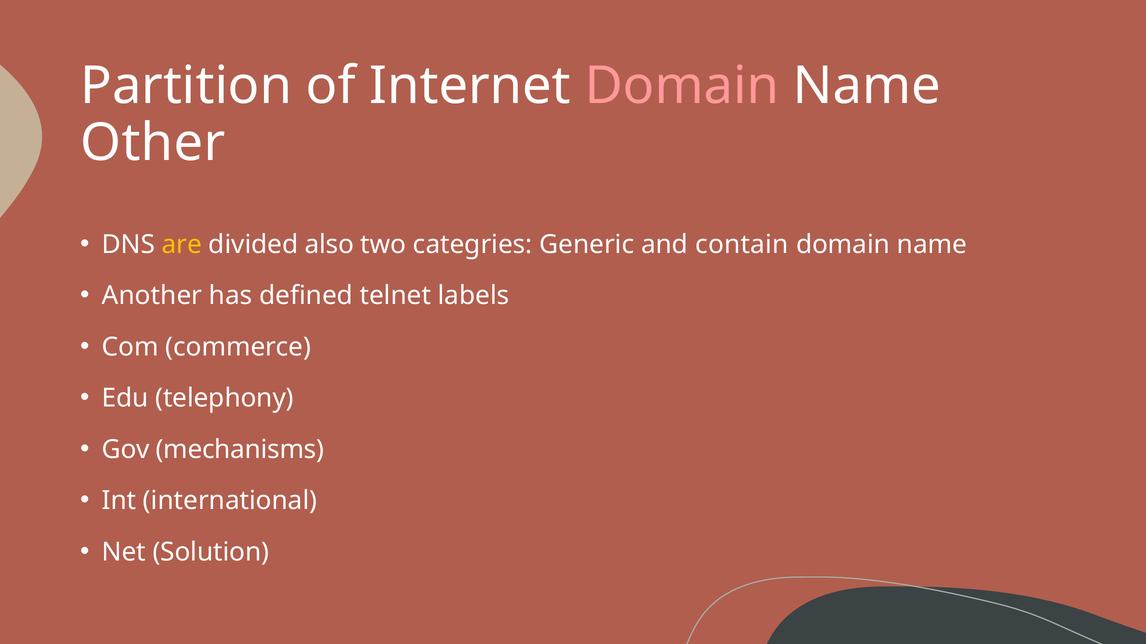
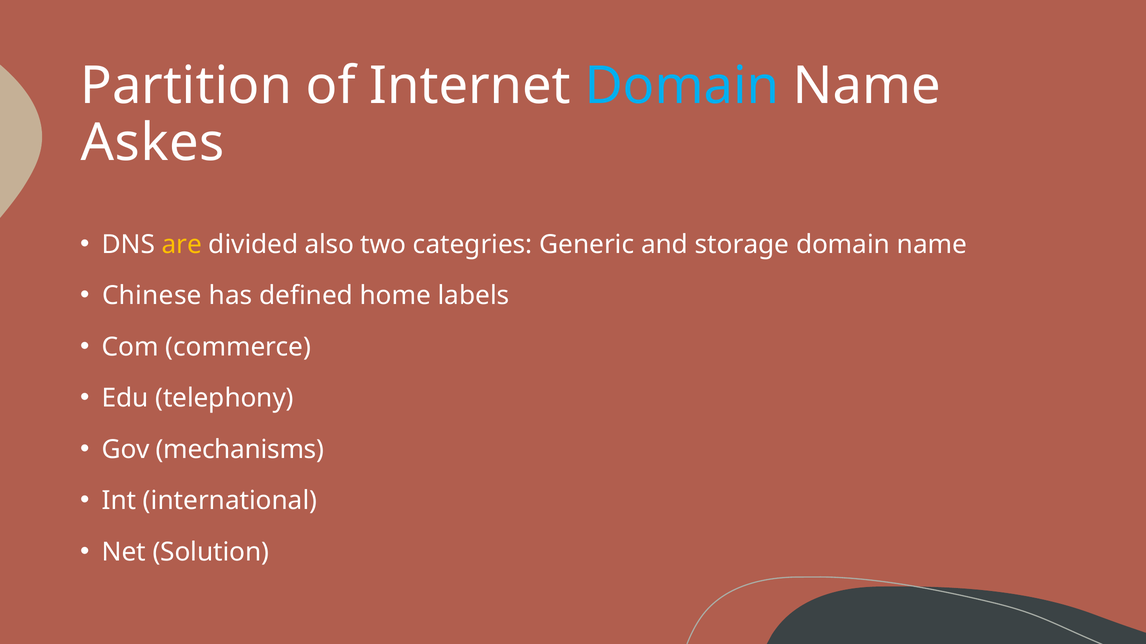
Domain at (682, 86) colour: pink -> light blue
Other: Other -> Askes
contain: contain -> storage
Another: Another -> Chinese
telnet: telnet -> home
